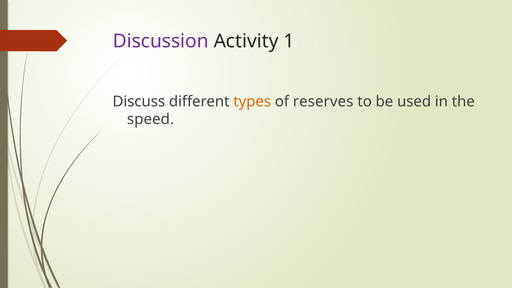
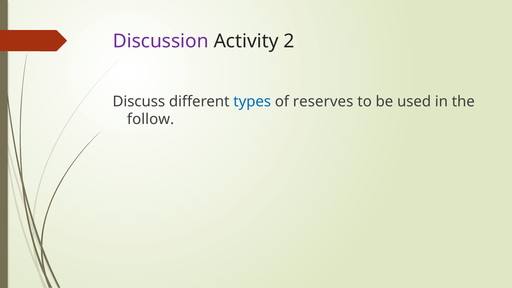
1: 1 -> 2
types colour: orange -> blue
speed: speed -> follow
